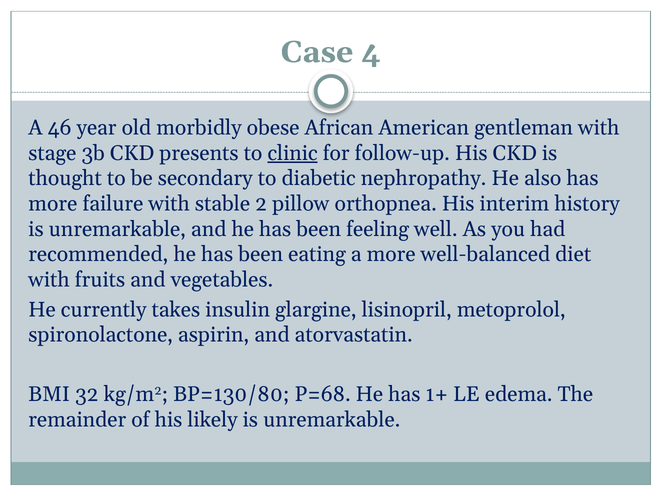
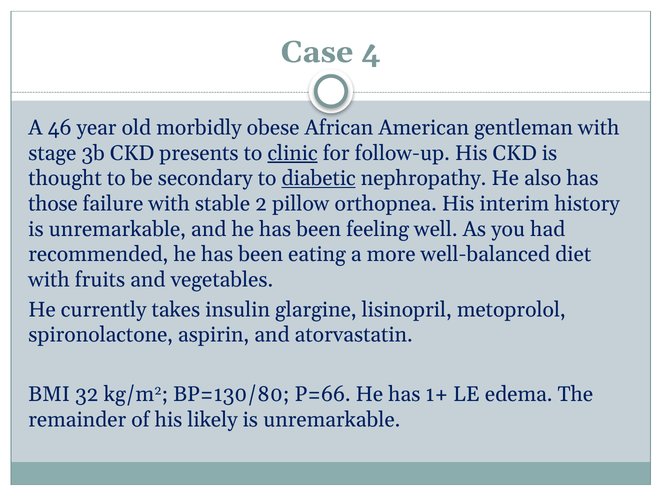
diabetic underline: none -> present
more at (53, 204): more -> those
P=68: P=68 -> P=66
